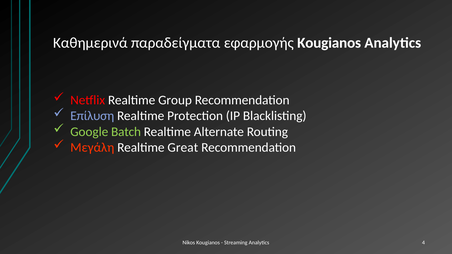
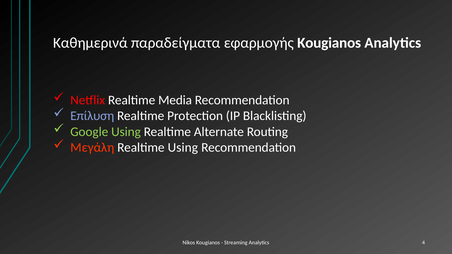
Group: Group -> Media
Google Batch: Batch -> Using
Realtime Great: Great -> Using
